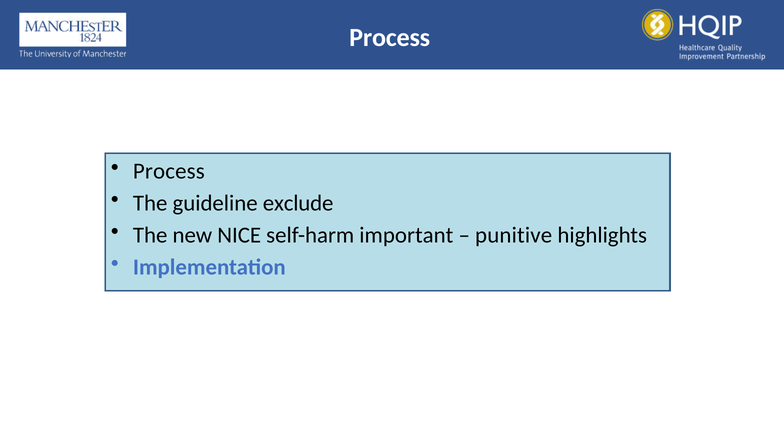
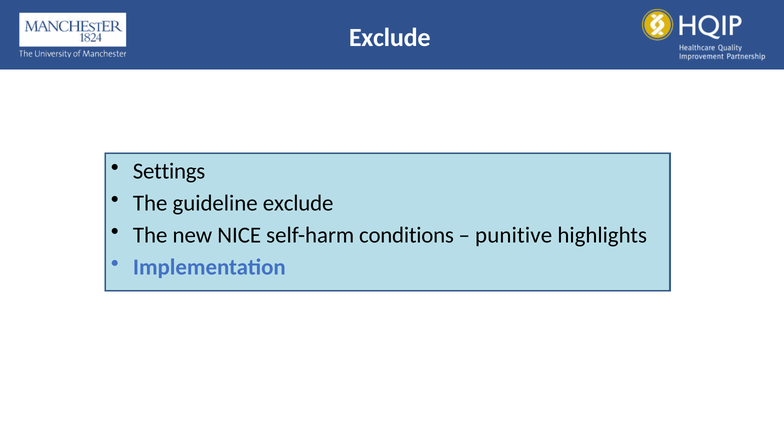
Process at (390, 37): Process -> Exclude
Process at (169, 171): Process -> Settings
important: important -> conditions
